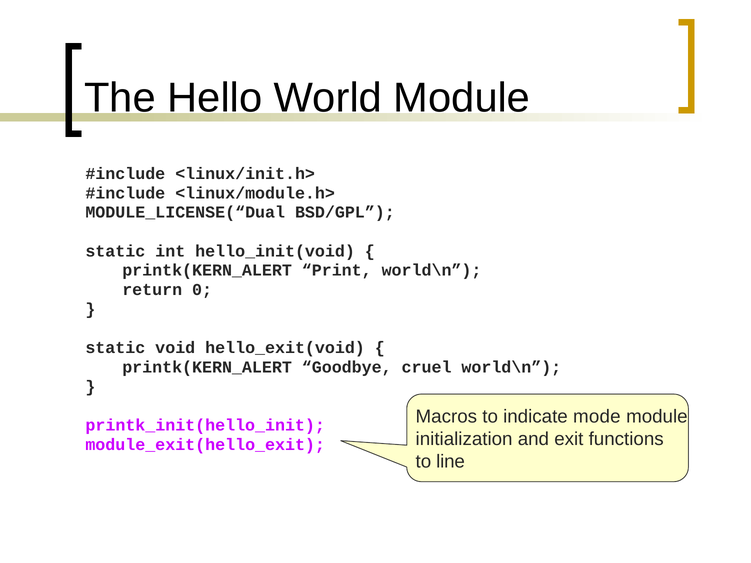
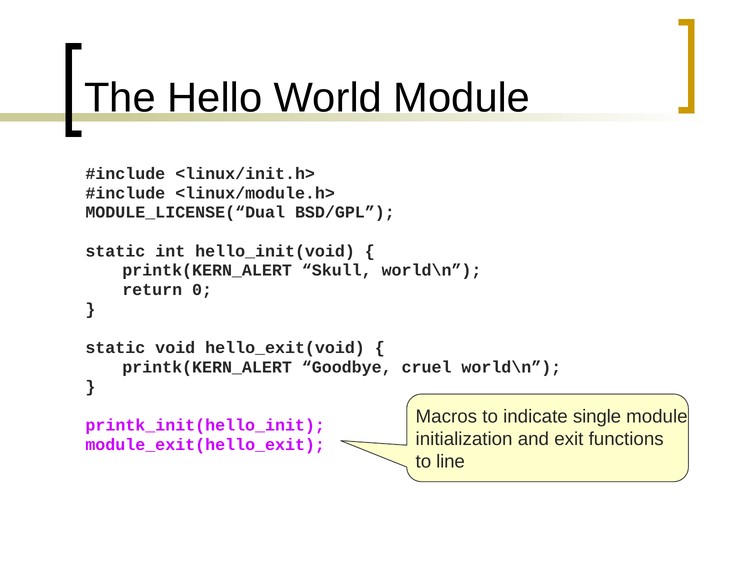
Print: Print -> Skull
mode: mode -> single
